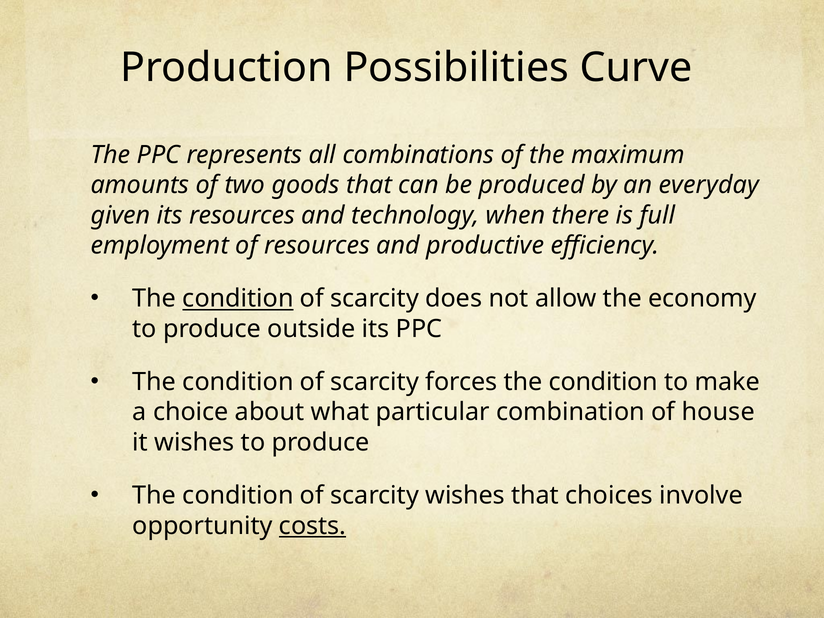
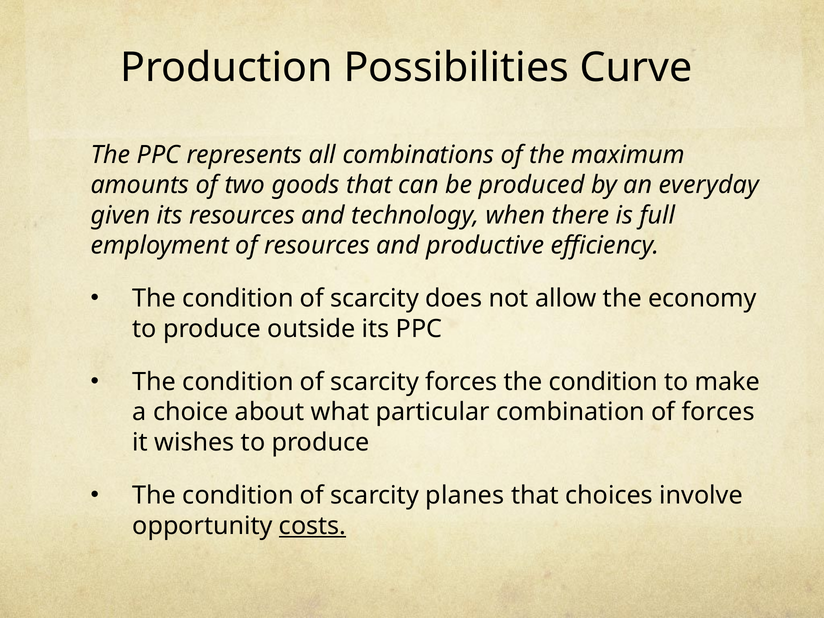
condition at (238, 299) underline: present -> none
of house: house -> forces
scarcity wishes: wishes -> planes
